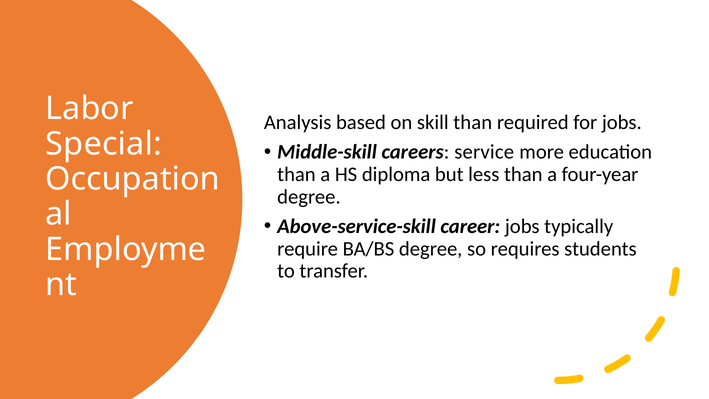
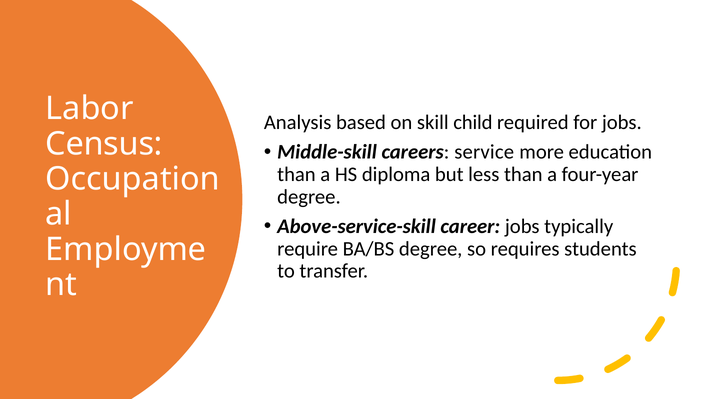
skill than: than -> child
Special: Special -> Census
